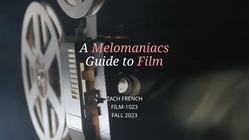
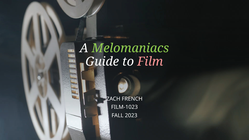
Melomaniacs colour: pink -> light green
